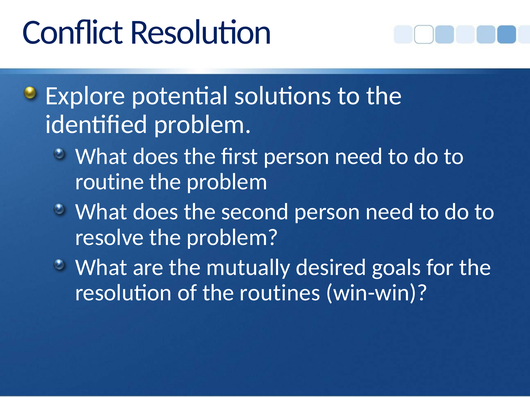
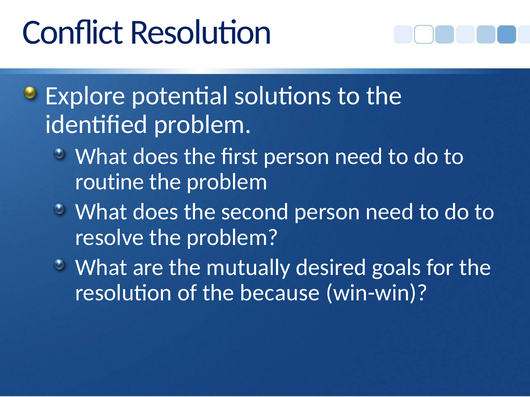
routines: routines -> because
